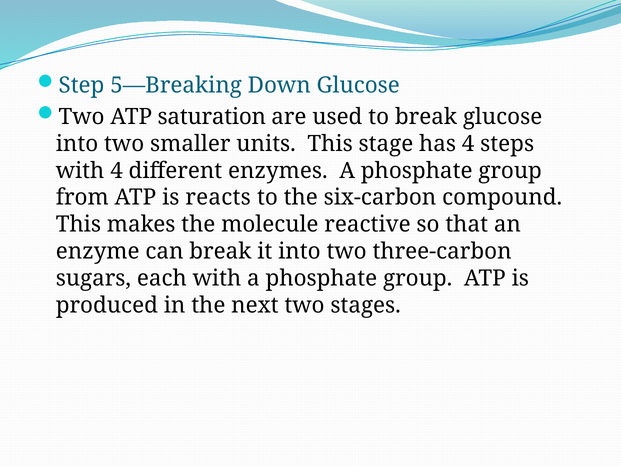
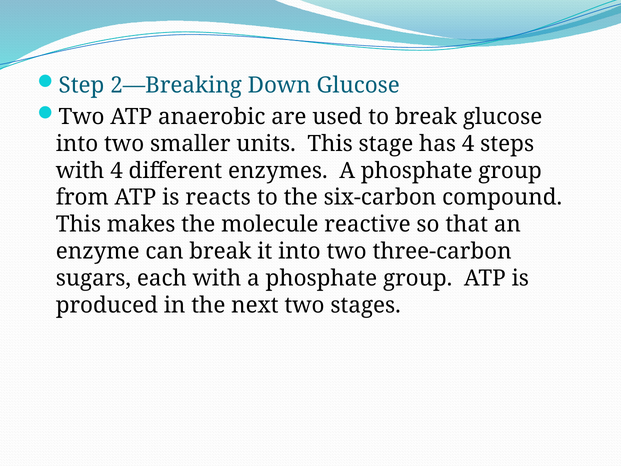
5—Breaking: 5—Breaking -> 2—Breaking
saturation: saturation -> anaerobic
